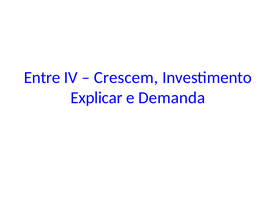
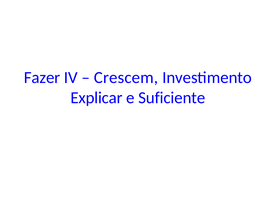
Entre: Entre -> Fazer
Demanda: Demanda -> Suficiente
